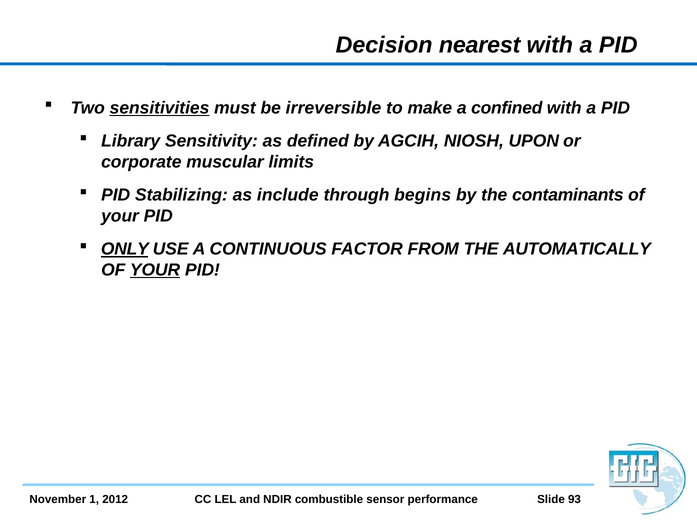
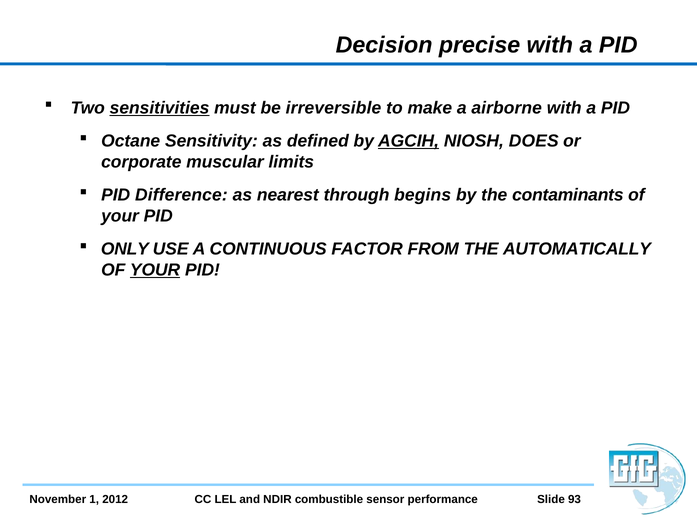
nearest: nearest -> precise
confined: confined -> airborne
Library: Library -> Octane
AGCIH underline: none -> present
UPON: UPON -> DOES
Stabilizing: Stabilizing -> Difference
include: include -> nearest
ONLY underline: present -> none
